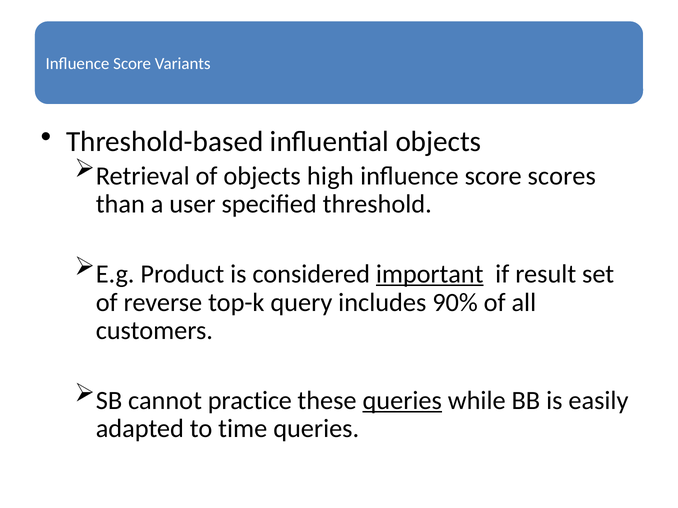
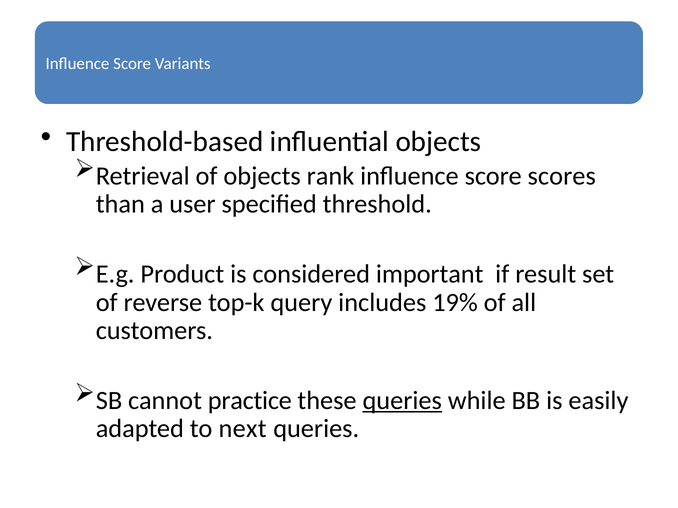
high: high -> rank
important underline: present -> none
90%: 90% -> 19%
time: time -> next
